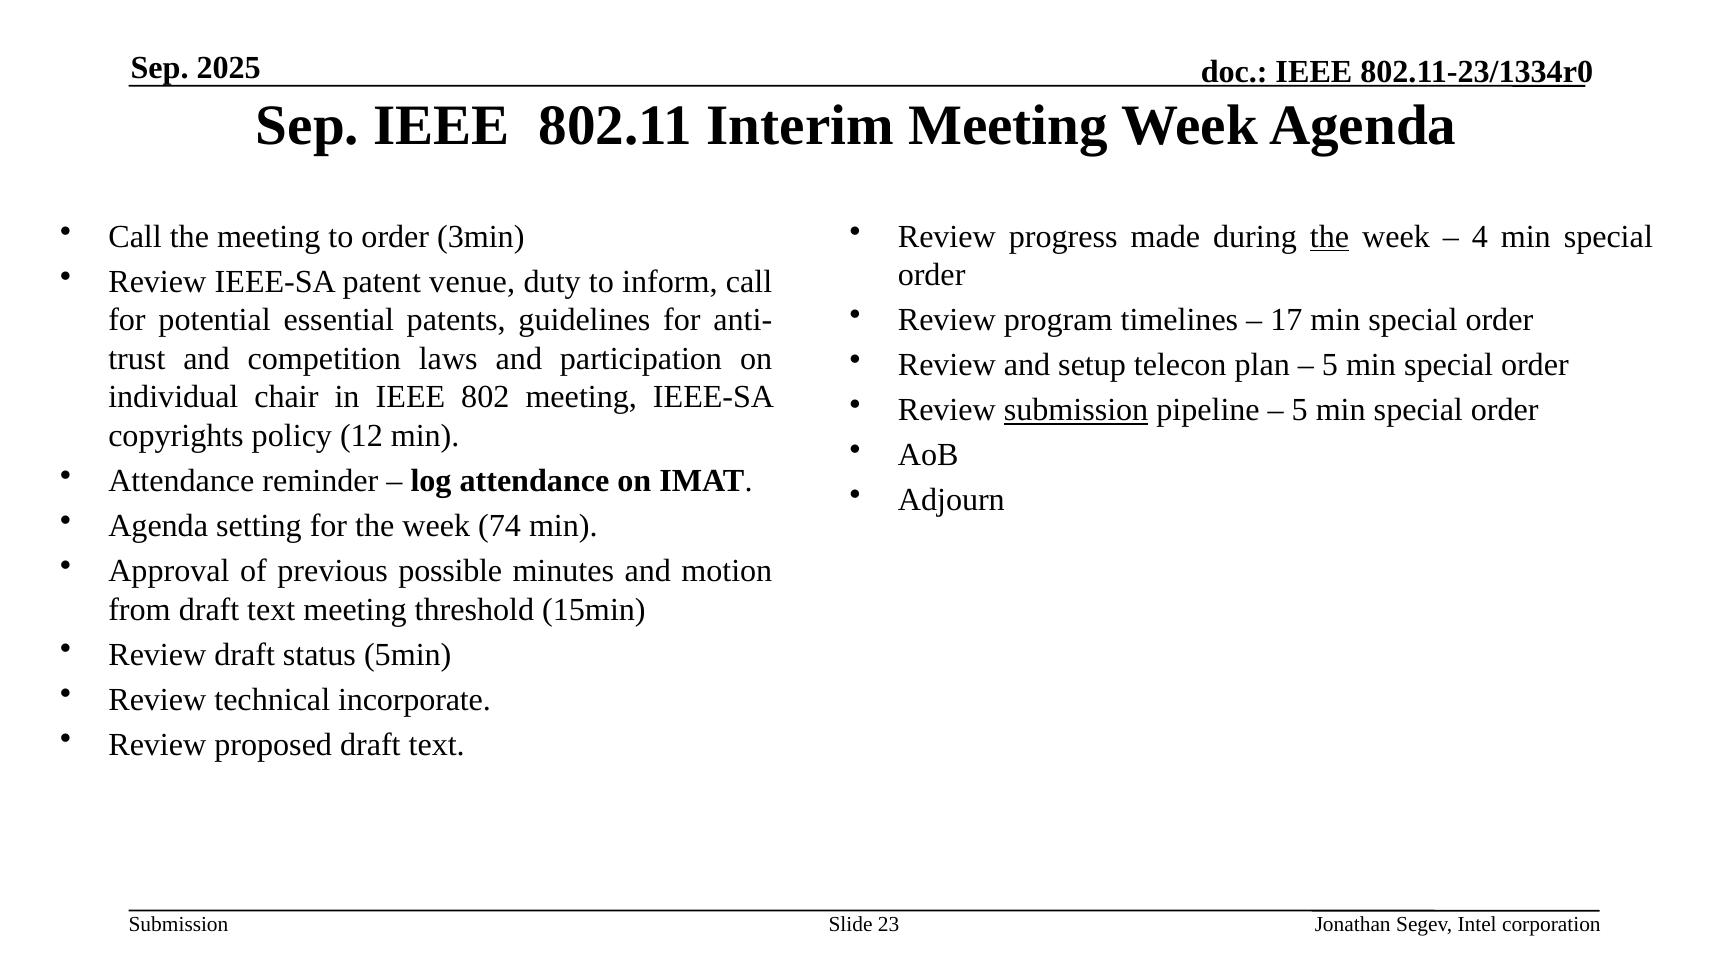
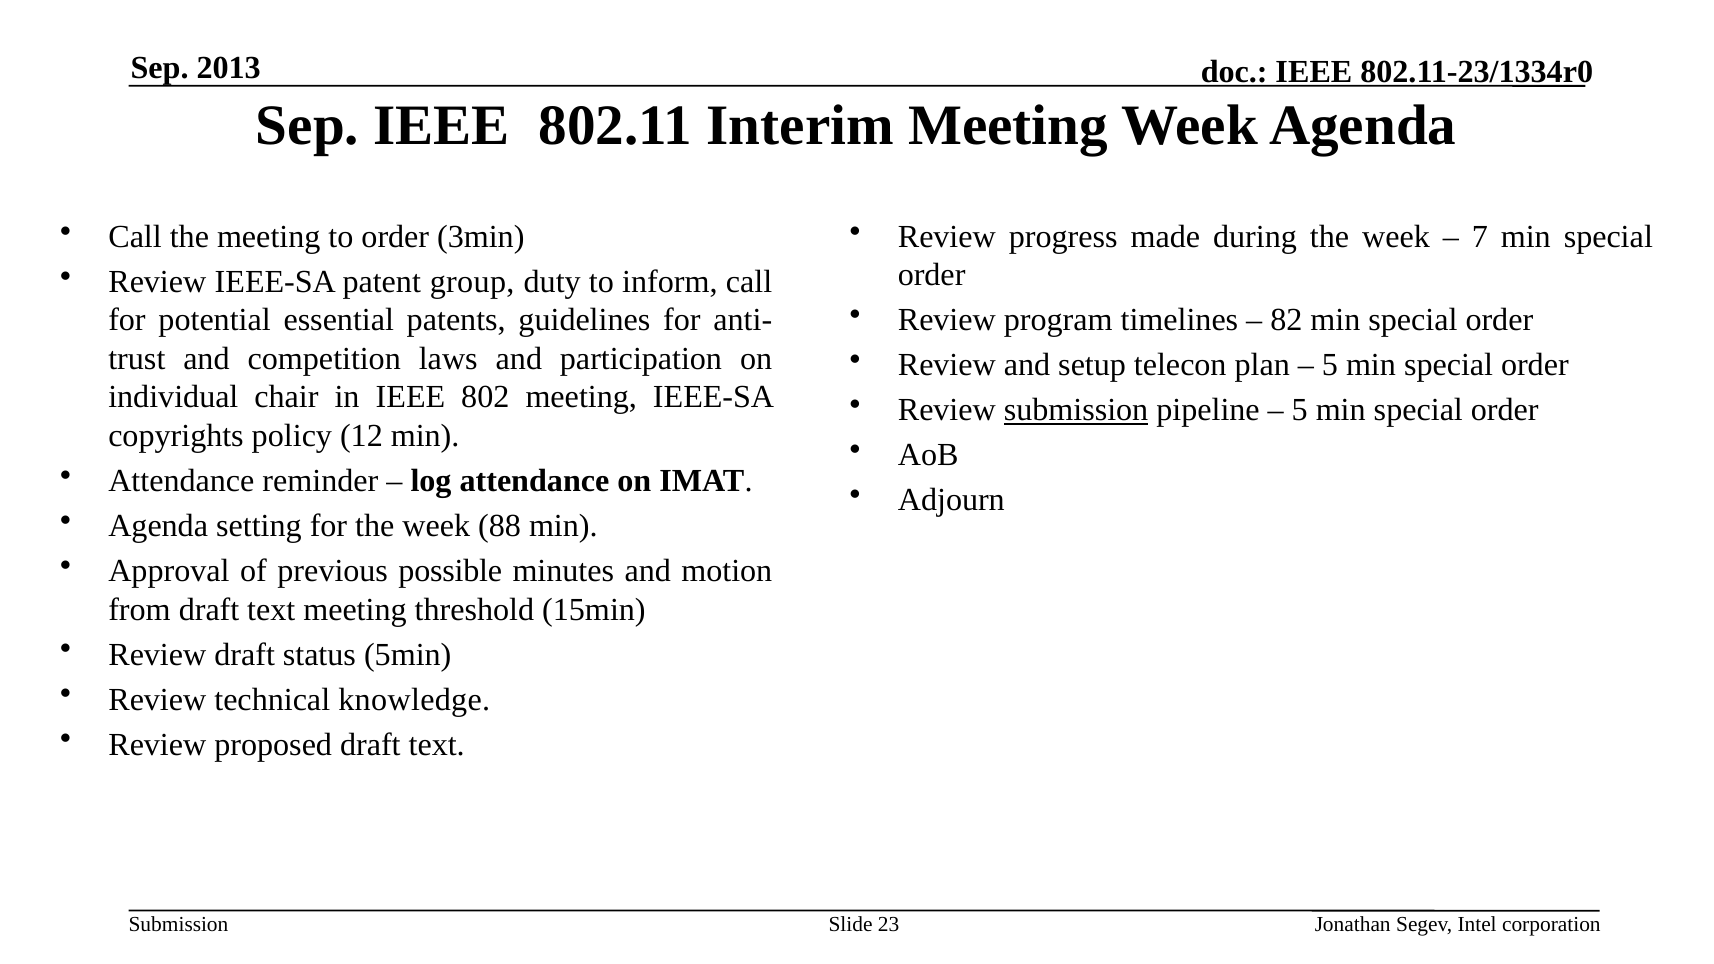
2025: 2025 -> 2013
the at (1329, 237) underline: present -> none
4: 4 -> 7
venue: venue -> group
17: 17 -> 82
74: 74 -> 88
incorporate: incorporate -> knowledge
